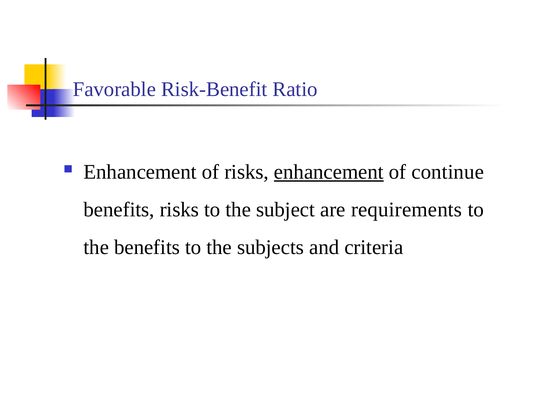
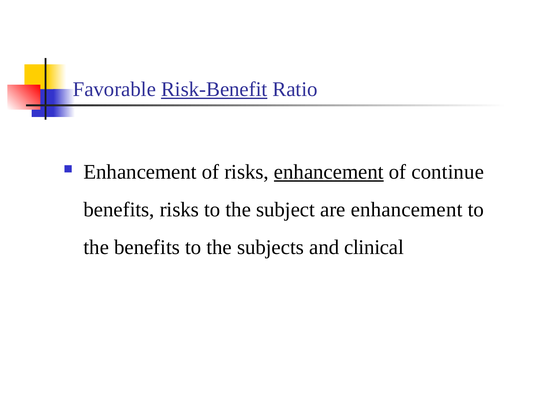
Risk-Benefit underline: none -> present
are requirements: requirements -> enhancement
criteria: criteria -> clinical
